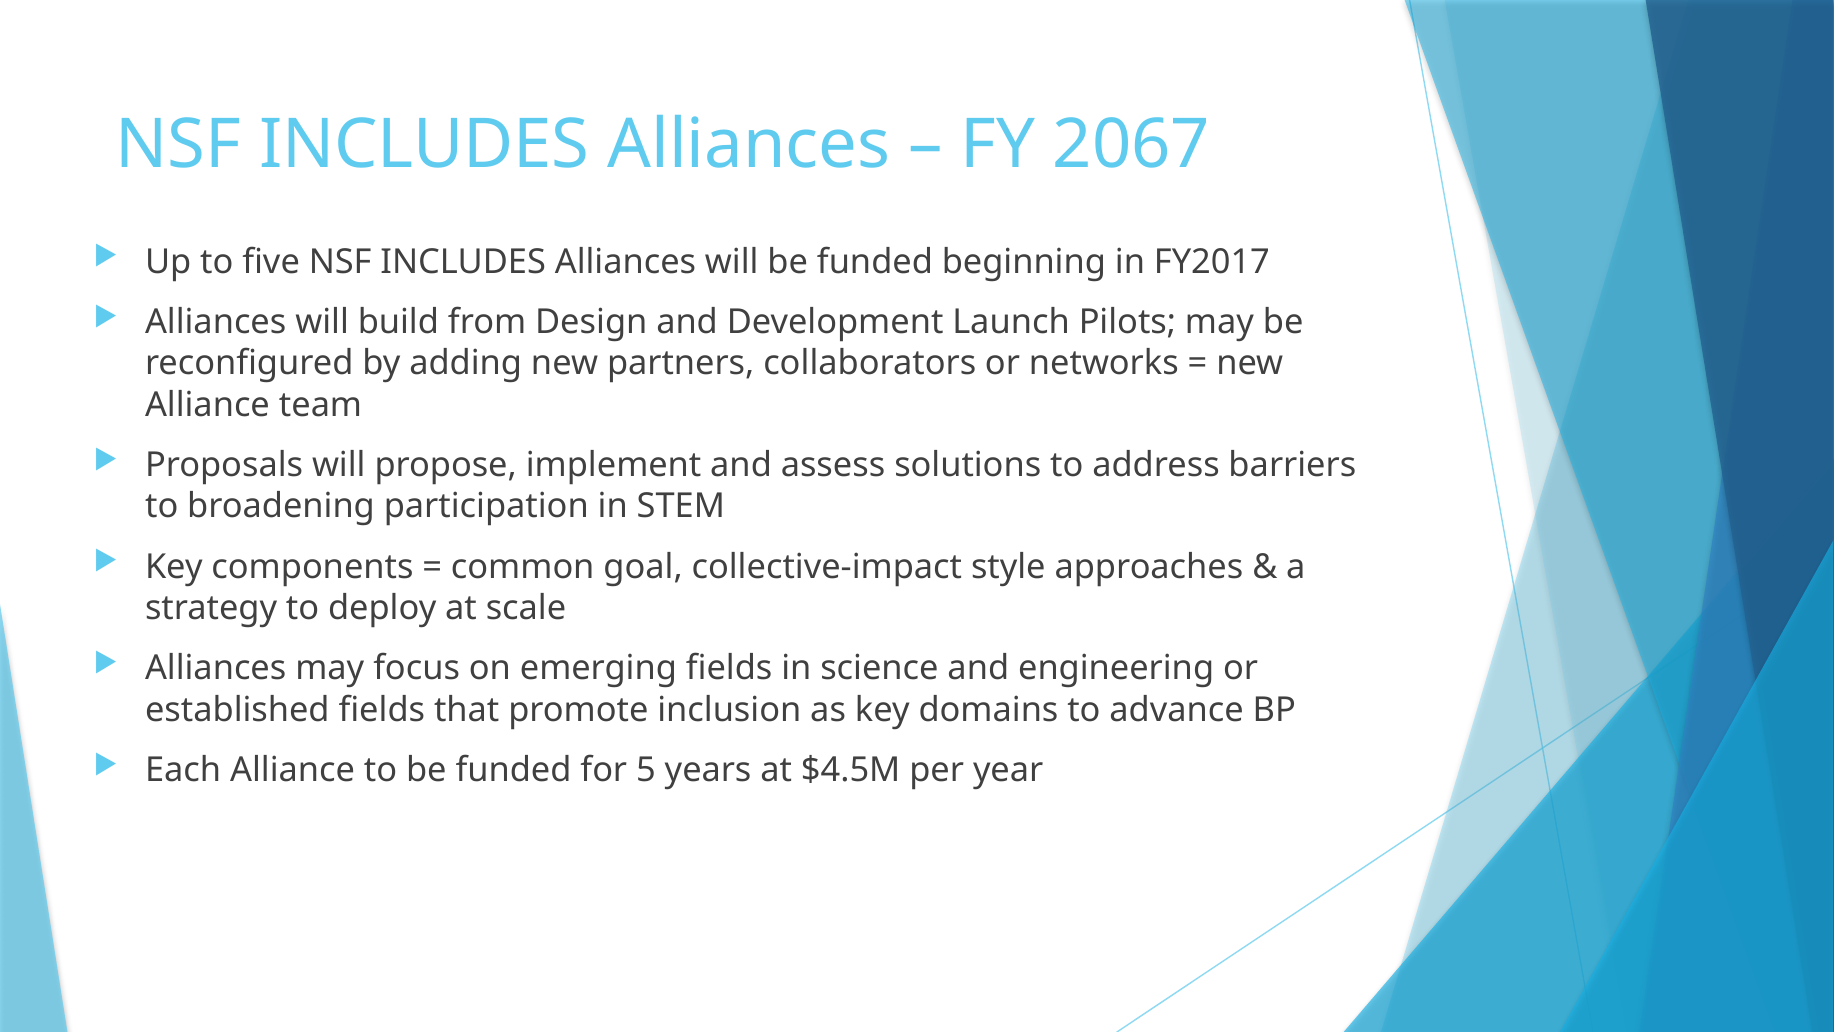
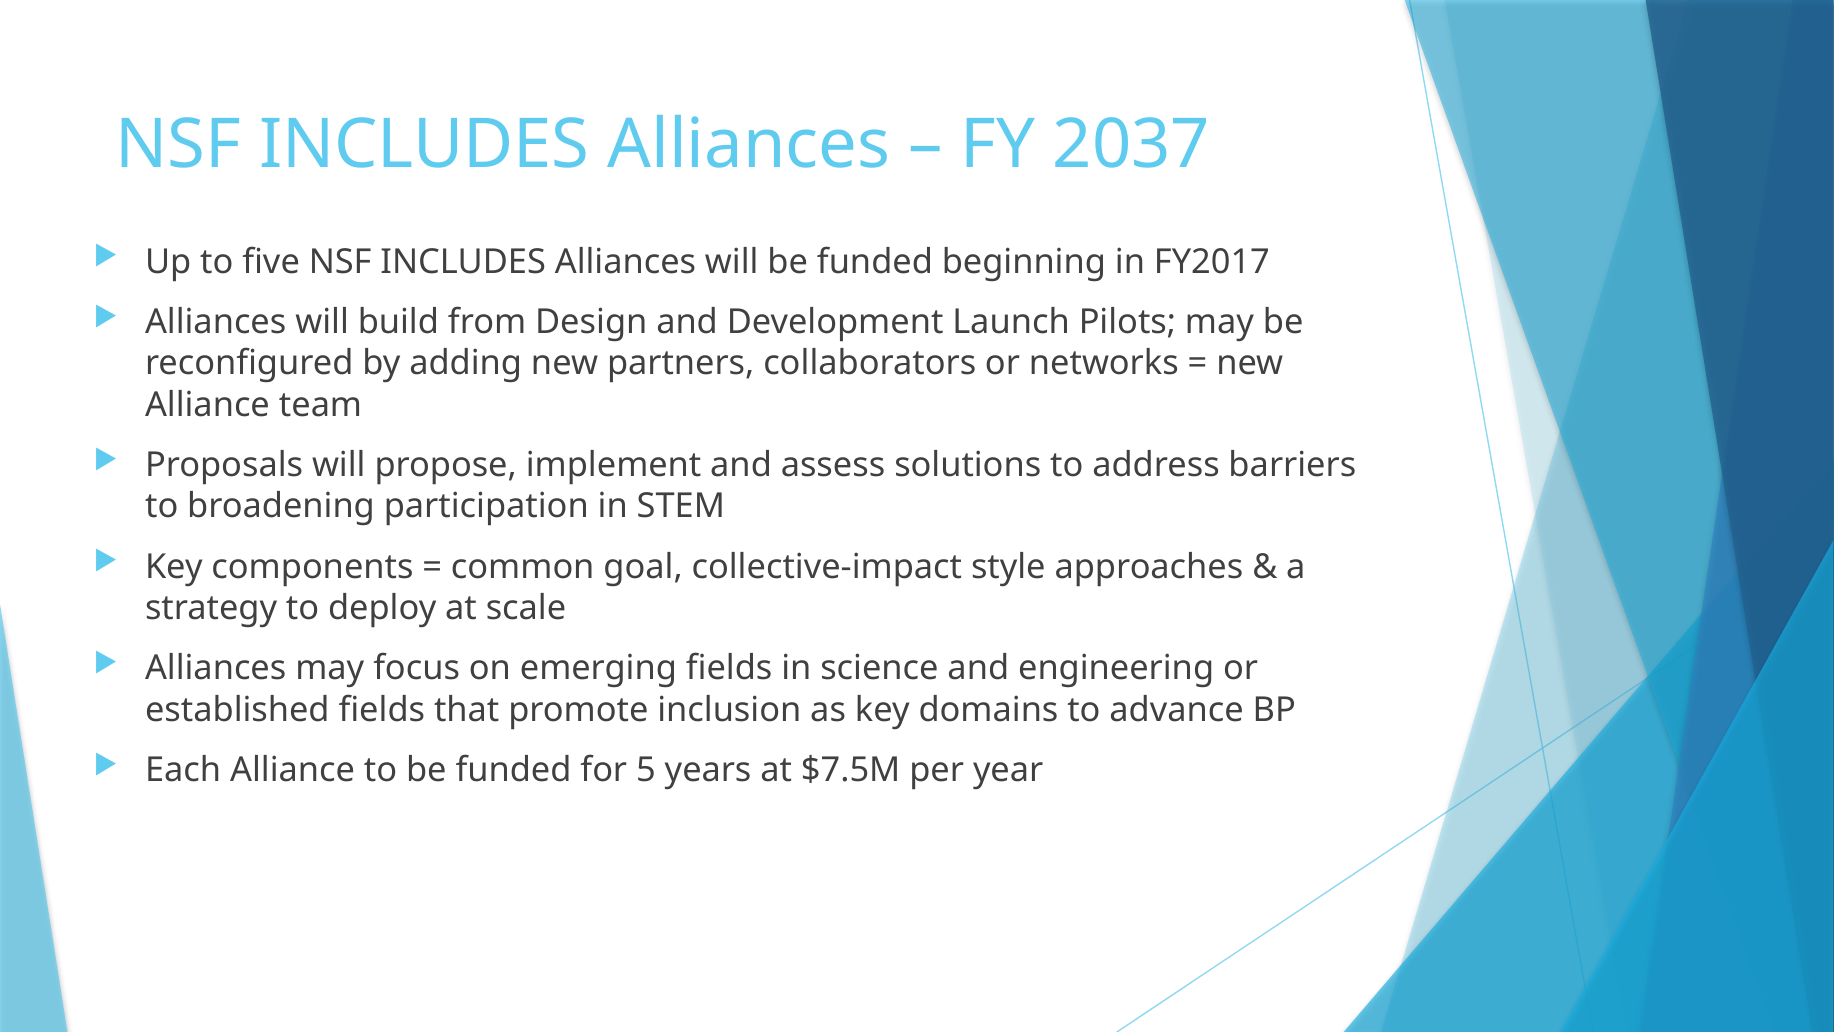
2067: 2067 -> 2037
$4.5M: $4.5M -> $7.5M
